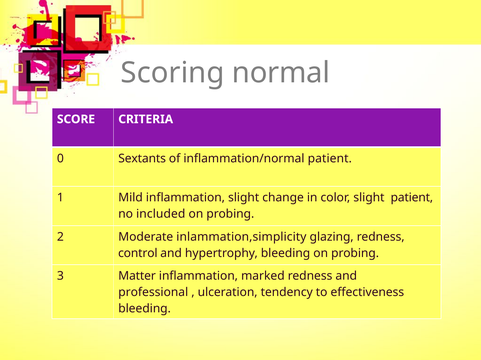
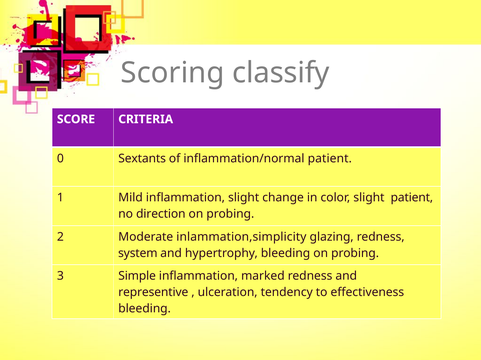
normal: normal -> classify
included: included -> direction
control: control -> system
Matter: Matter -> Simple
professional: professional -> representive
